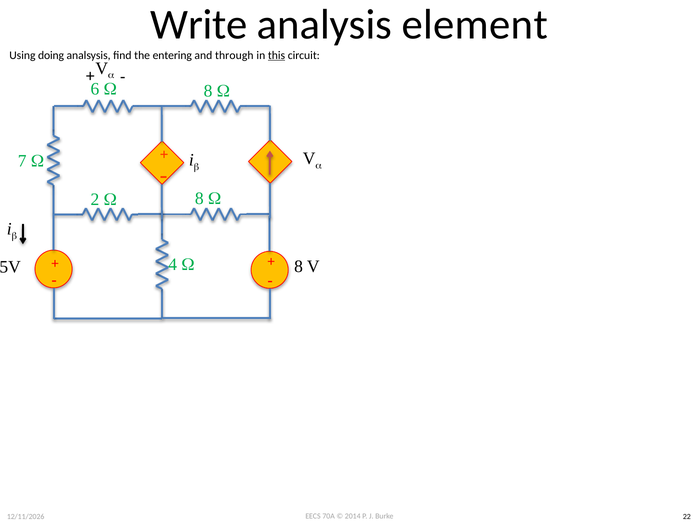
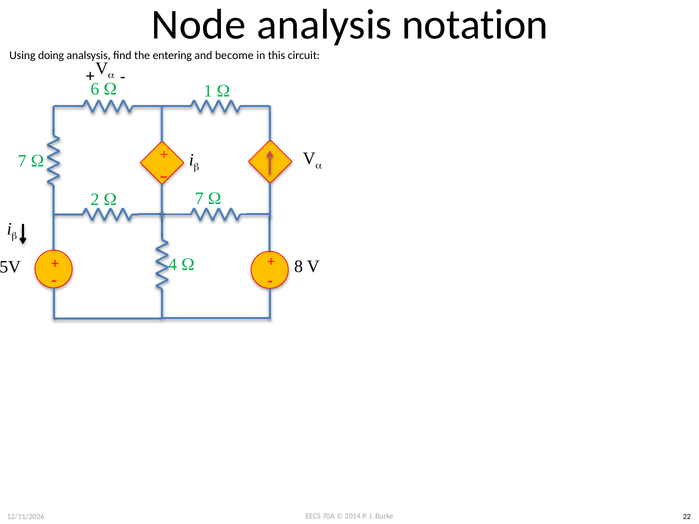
Write: Write -> Node
element: element -> notation
through: through -> become
this underline: present -> none
6 W 8: 8 -> 1
2 W 8: 8 -> 7
